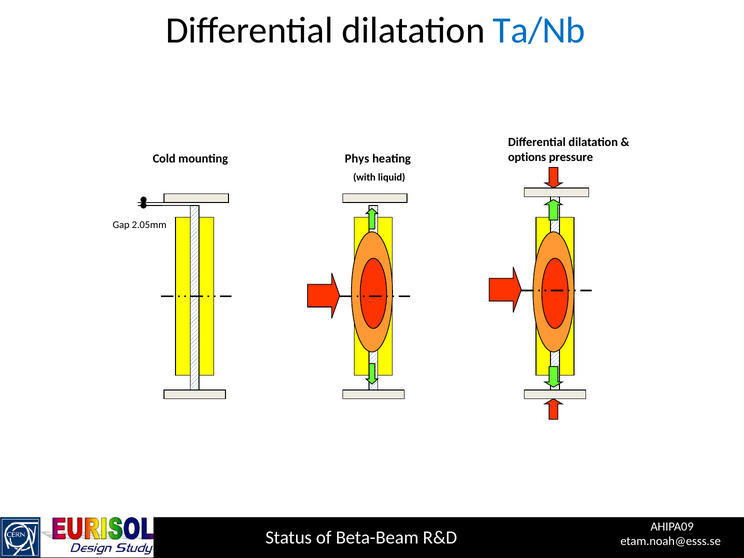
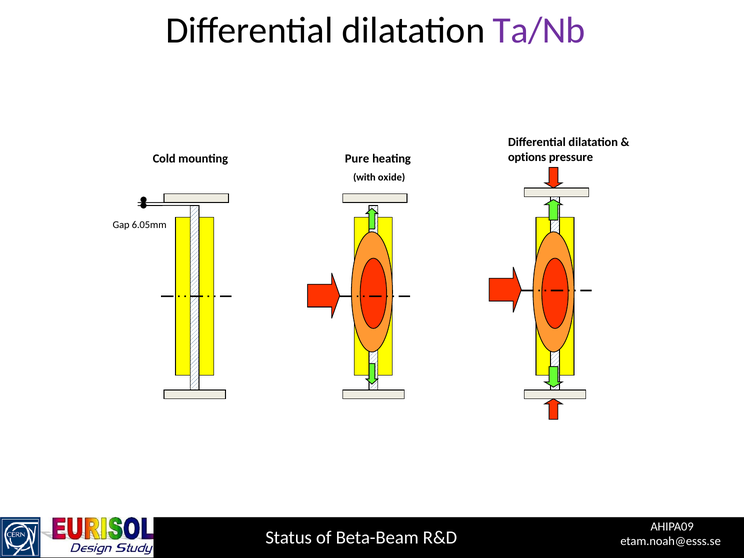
Ta/Nb colour: blue -> purple
Phys: Phys -> Pure
liquid: liquid -> oxide
2.05mm: 2.05mm -> 6.05mm
